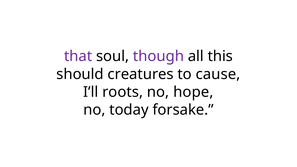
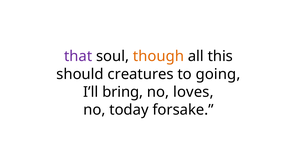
though colour: purple -> orange
cause: cause -> going
roots: roots -> bring
hope: hope -> loves
